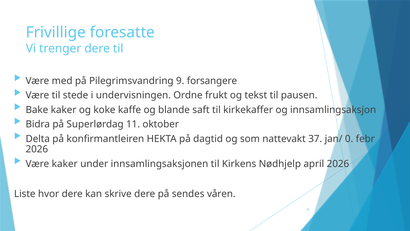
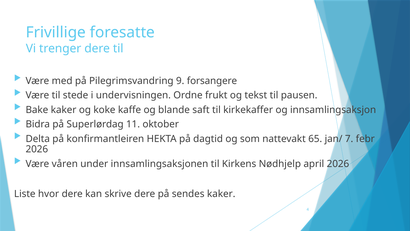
37: 37 -> 65
0: 0 -> 7
Være kaker: kaker -> våren
sendes våren: våren -> kaker
